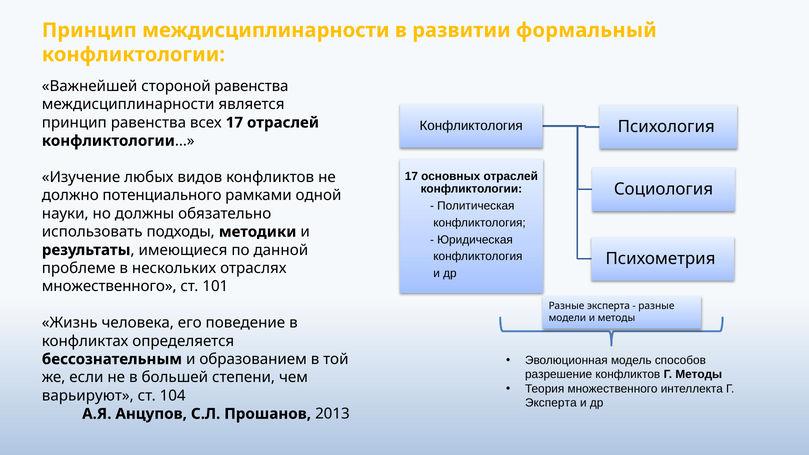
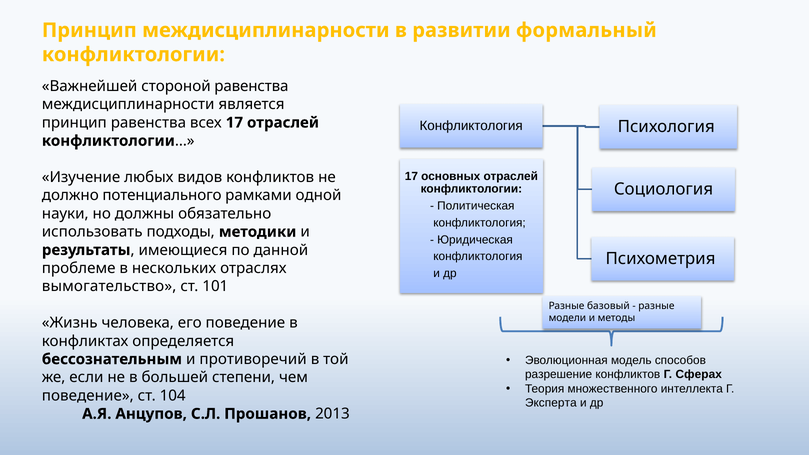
множественного at (109, 286): множественного -> вымогательство
Разные эксперта: эксперта -> базовый
образованием: образованием -> противоречий
Г Методы: Методы -> Сферах
варьируют at (88, 396): варьируют -> поведение
